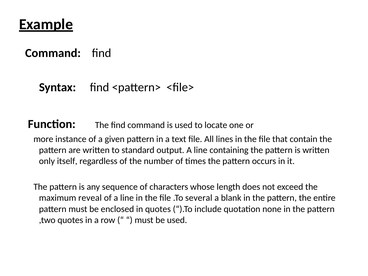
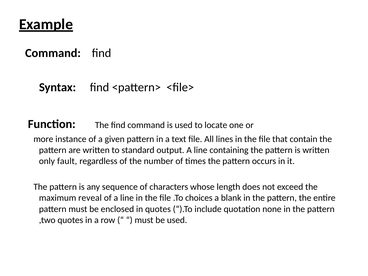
itself: itself -> fault
several: several -> choices
